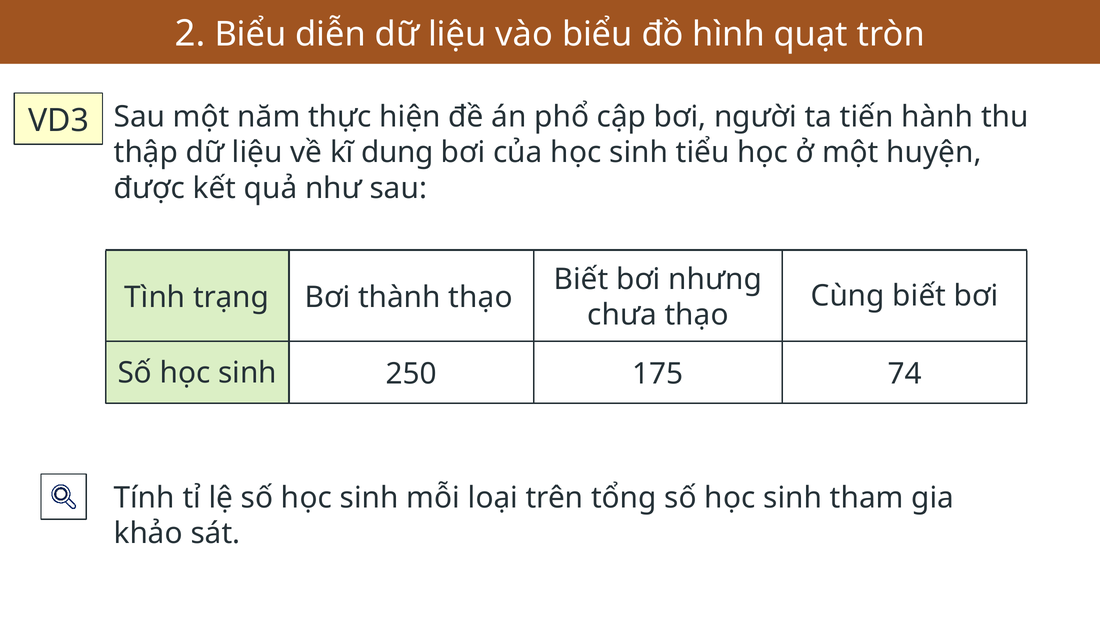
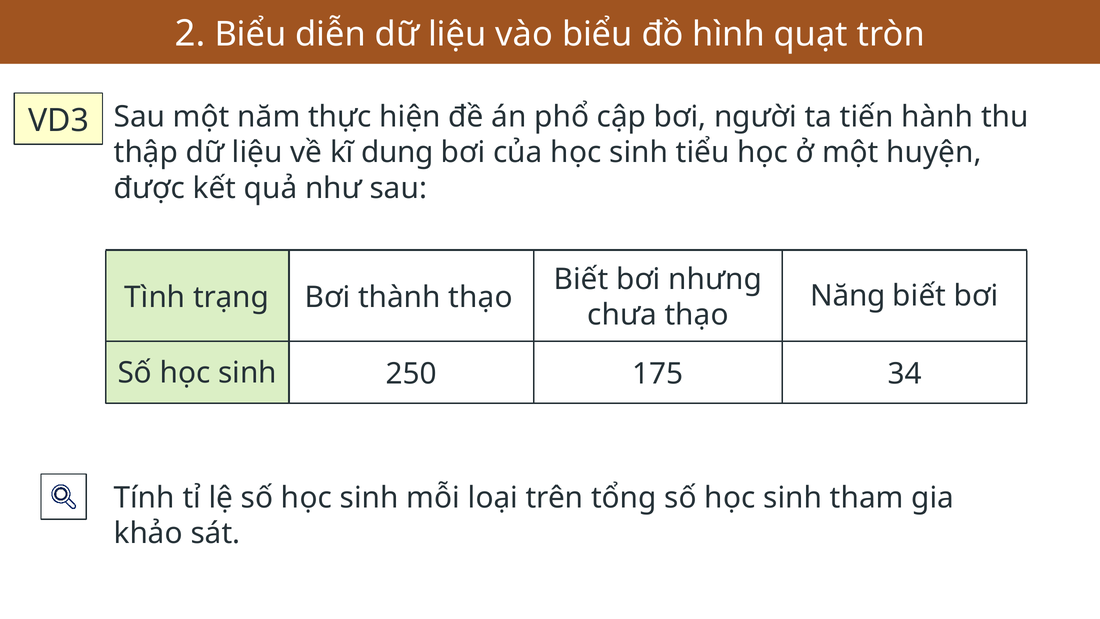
Cùng: Cùng -> Năng
74: 74 -> 34
